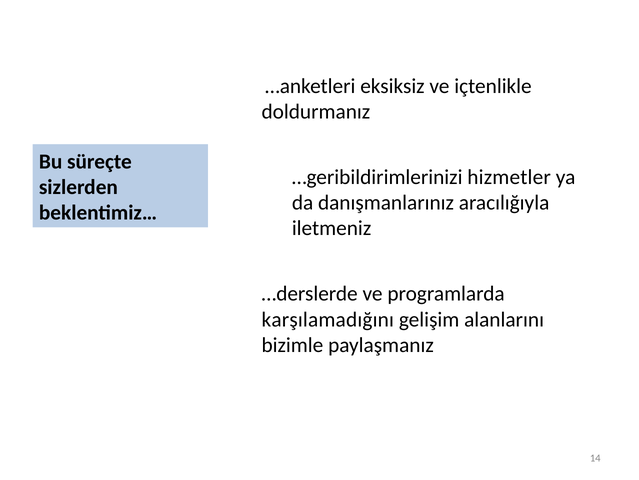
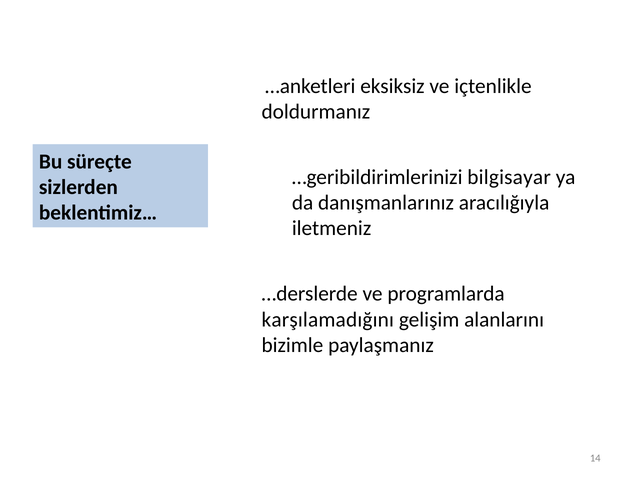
hizmetler: hizmetler -> bilgisayar
